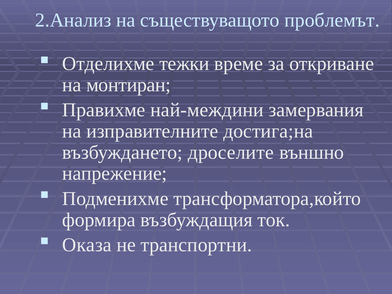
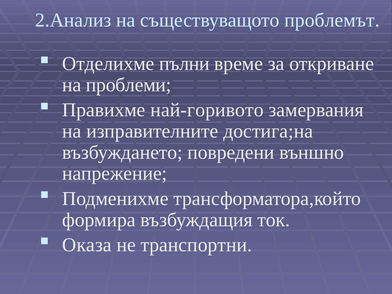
тежки: тежки -> пълни
монтиран: монтиран -> проблеми
най-междини: най-междини -> най-горивото
дроселите: дроселите -> повредени
